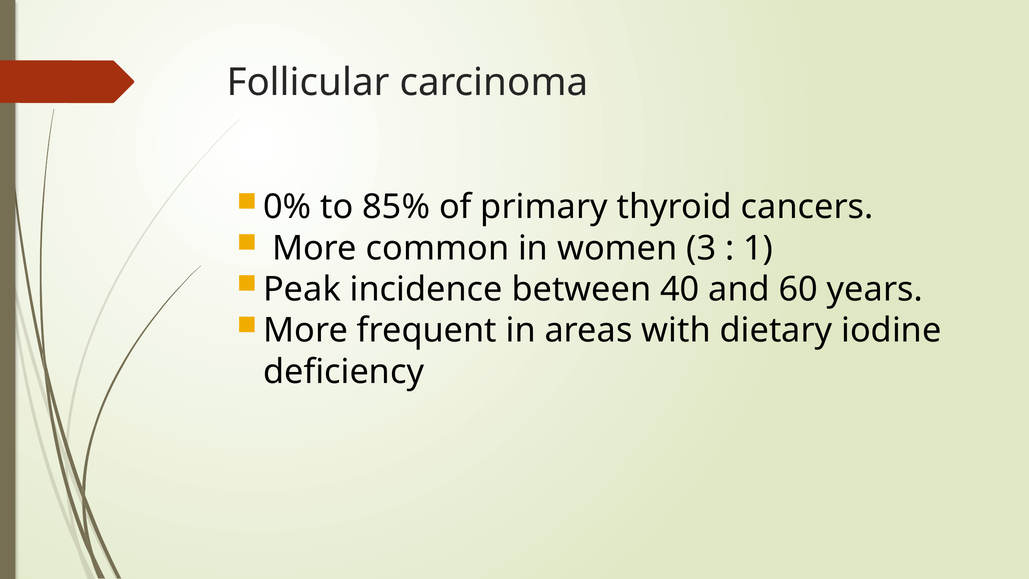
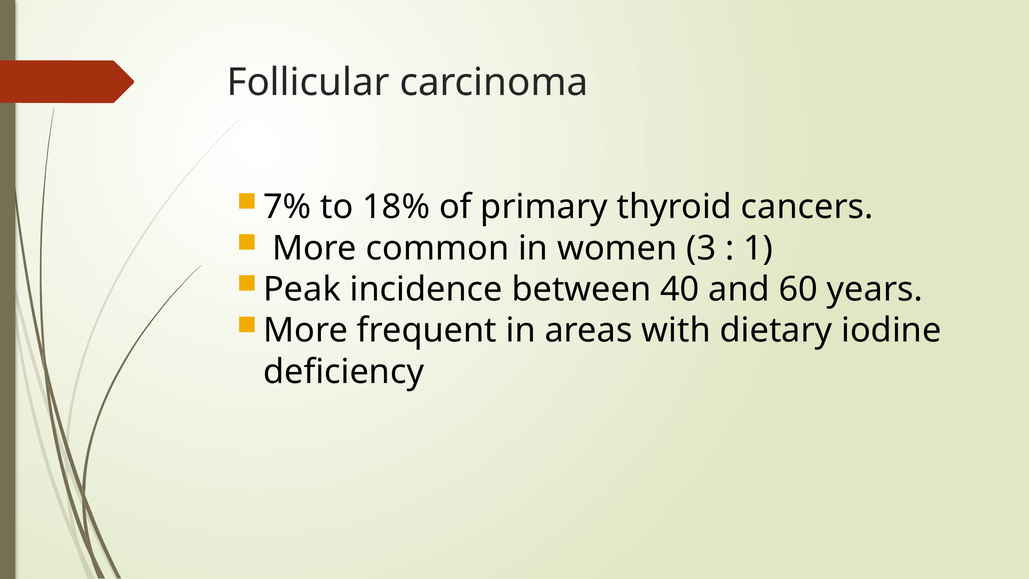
0%: 0% -> 7%
85%: 85% -> 18%
